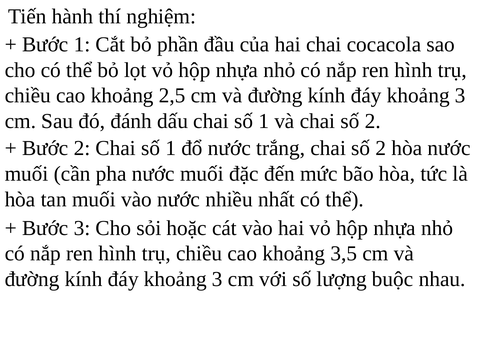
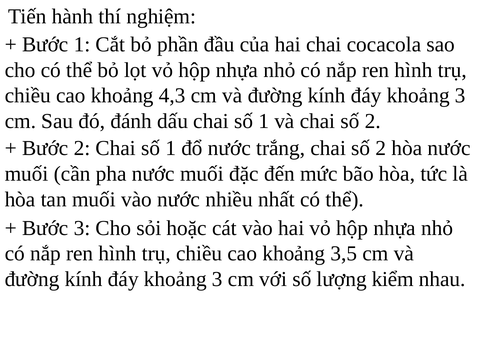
2,5: 2,5 -> 4,3
buộc: buộc -> kiểm
